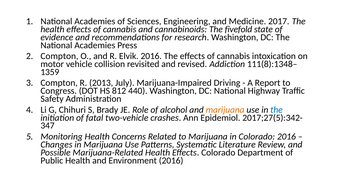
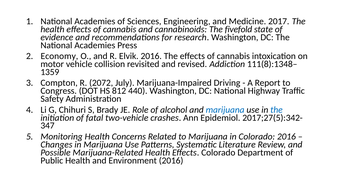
Compton at (59, 56): Compton -> Economy
2013: 2013 -> 2072
marijuana at (225, 110) colour: orange -> blue
